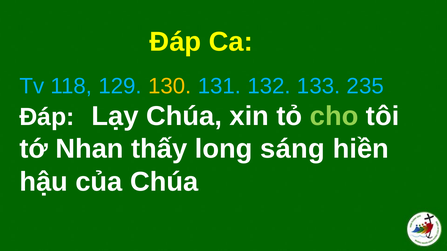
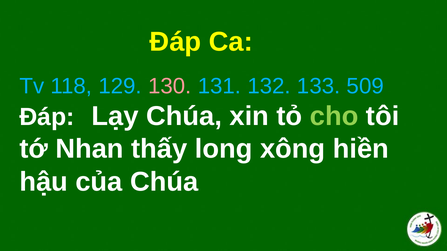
130 colour: yellow -> pink
235: 235 -> 509
sáng: sáng -> xông
